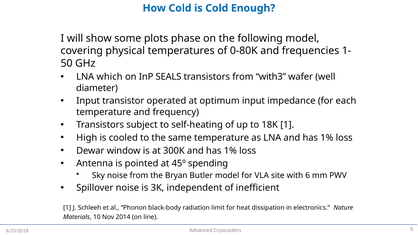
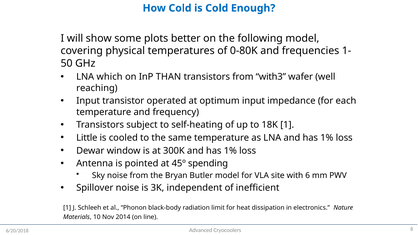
phase: phase -> better
SEALS: SEALS -> THAN
diameter: diameter -> reaching
High: High -> Little
